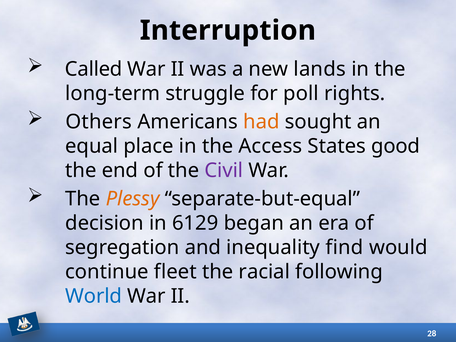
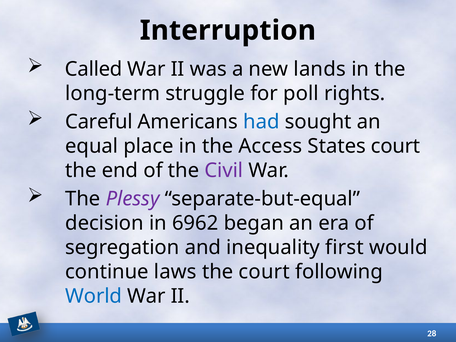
Others: Others -> Careful
had colour: orange -> blue
States good: good -> court
Plessy colour: orange -> purple
6129: 6129 -> 6962
find: find -> first
fleet: fleet -> laws
the racial: racial -> court
